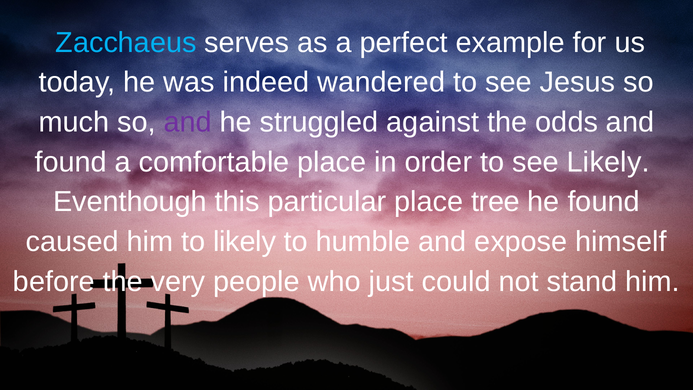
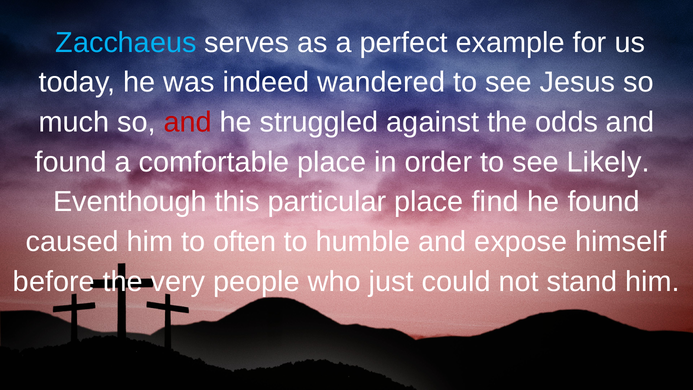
and at (188, 122) colour: purple -> red
tree: tree -> find
to likely: likely -> often
